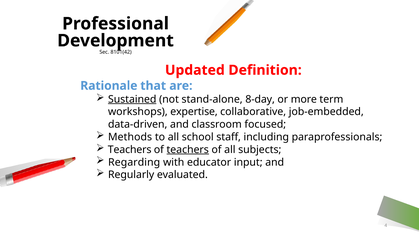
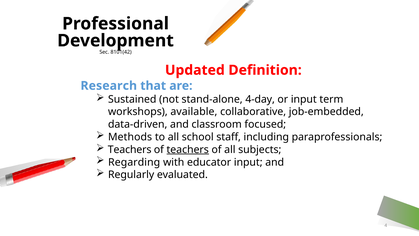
Rationale: Rationale -> Research
Sustained underline: present -> none
8-day: 8-day -> 4-day
or more: more -> input
expertise: expertise -> available
